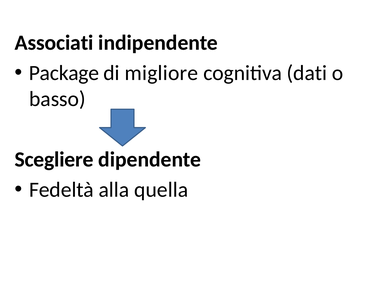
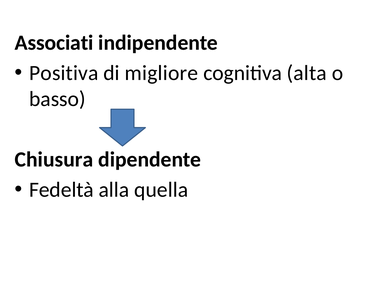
Package: Package -> Positiva
dati: dati -> alta
Scegliere: Scegliere -> Chiusura
